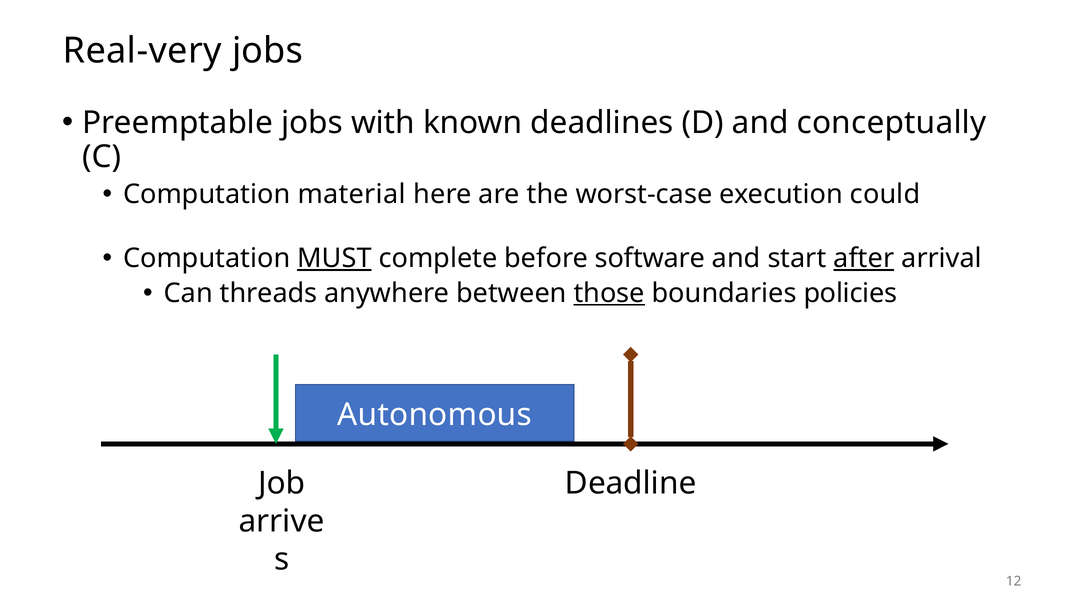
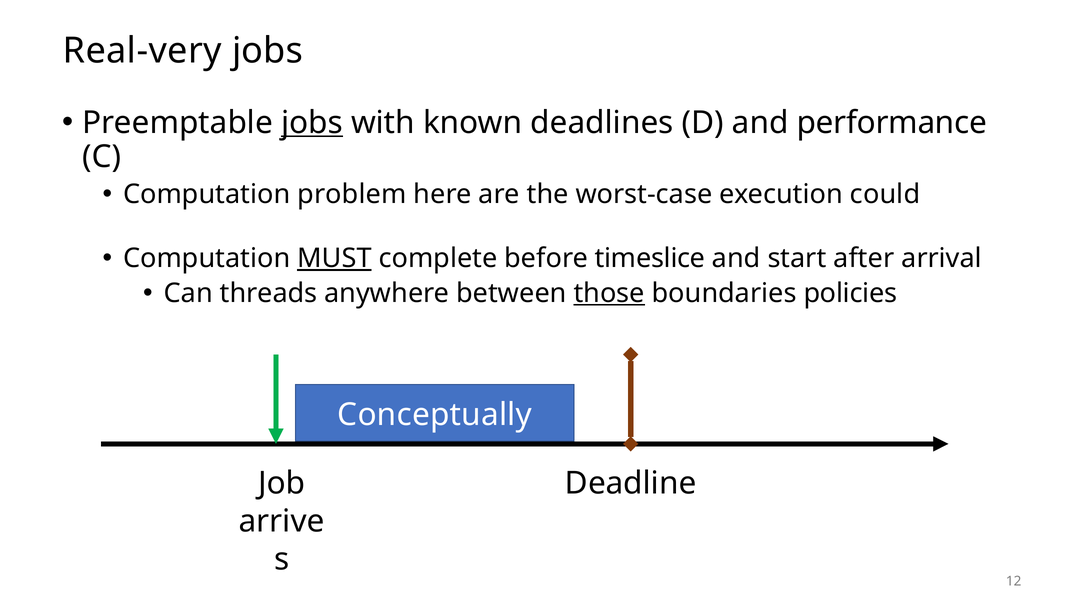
jobs at (312, 123) underline: none -> present
conceptually: conceptually -> performance
material: material -> problem
software: software -> timeslice
after underline: present -> none
Autonomous: Autonomous -> Conceptually
